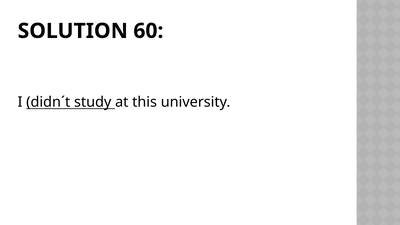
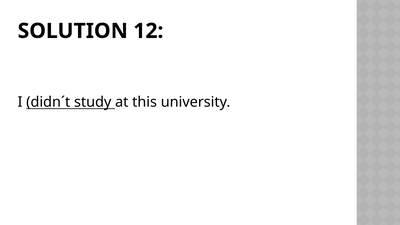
60: 60 -> 12
